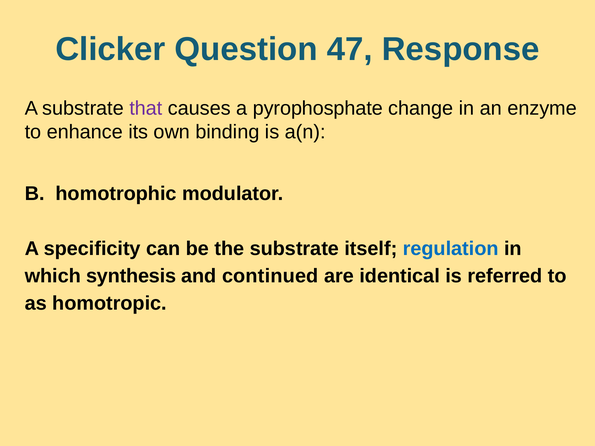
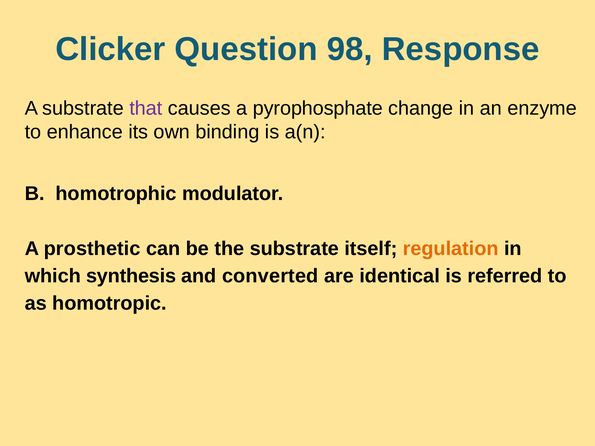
47: 47 -> 98
specificity: specificity -> prosthetic
regulation colour: blue -> orange
continued: continued -> converted
